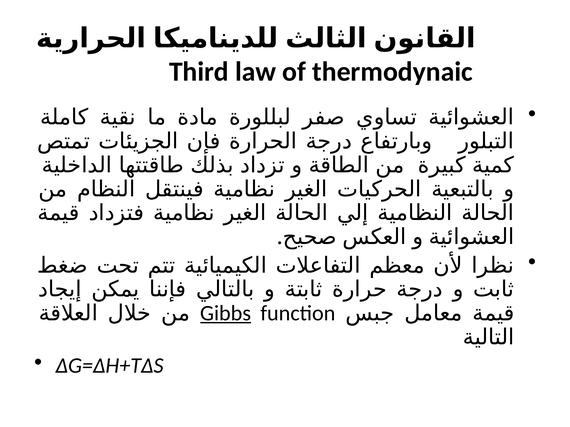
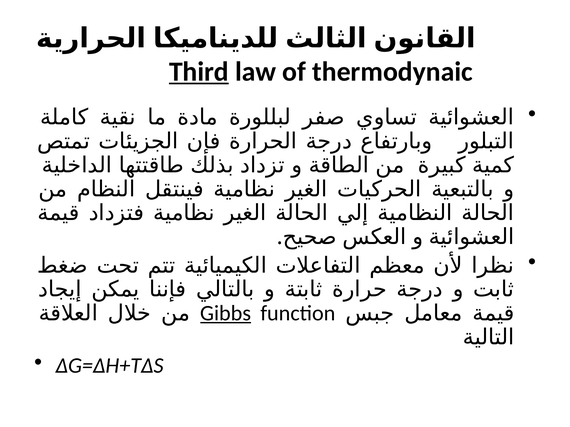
Third underline: none -> present
